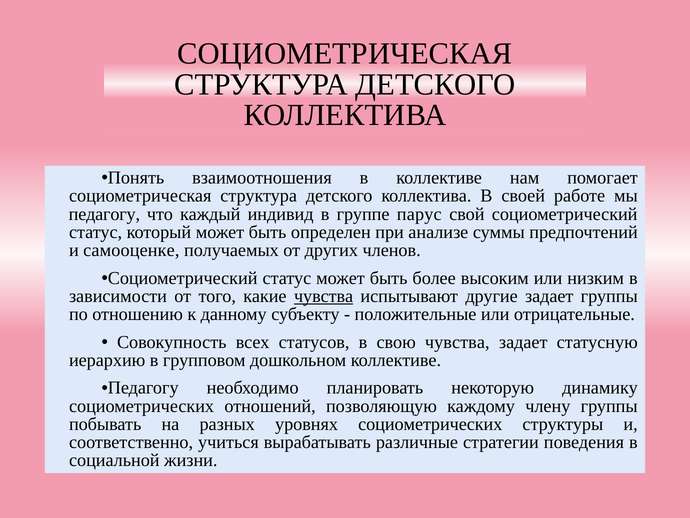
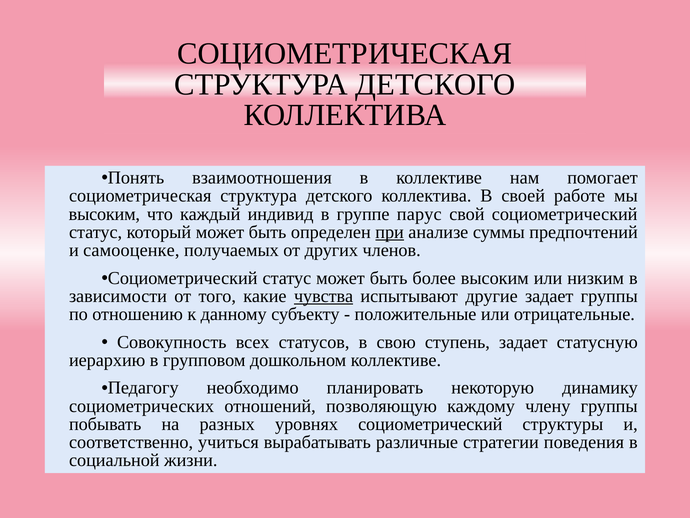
педагогу at (104, 214): педагогу -> высоким
при underline: none -> present
свою чувства: чувства -> ступень
уровнях социометрических: социометрических -> социометрический
